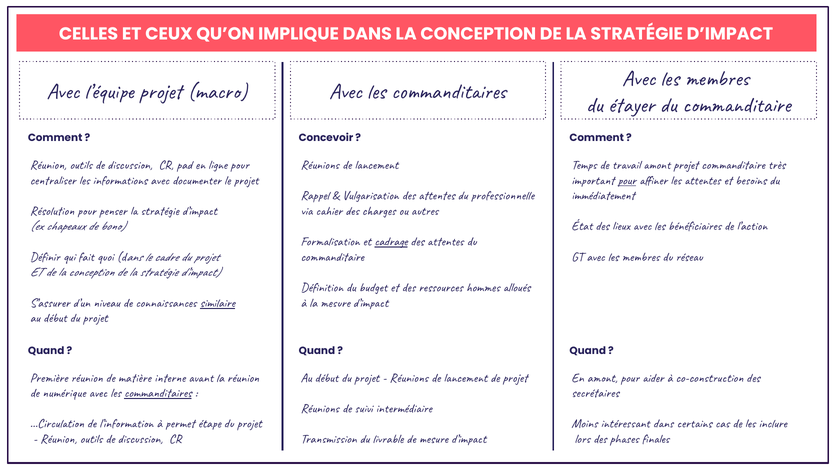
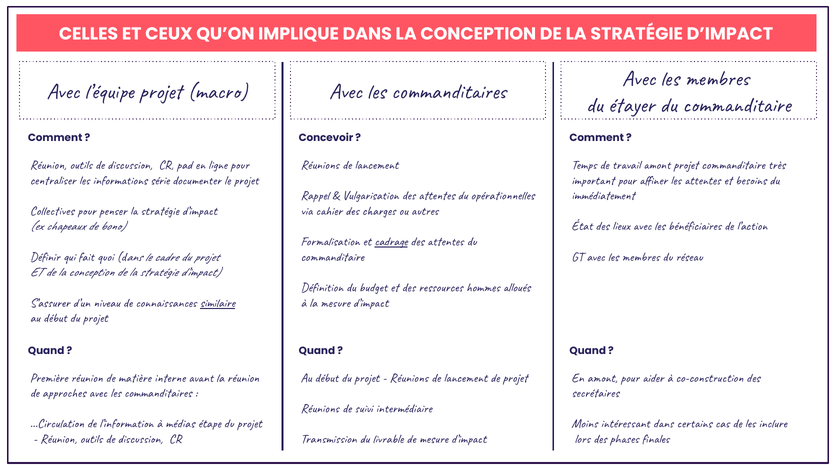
informations avec: avec -> série
pour at (627, 180) underline: present -> none
professionnelle: professionnelle -> opérationnelles
Résolution: Résolution -> Collectives
numérique: numérique -> approches
commanditaires at (158, 393) underline: present -> none
permet: permet -> médias
